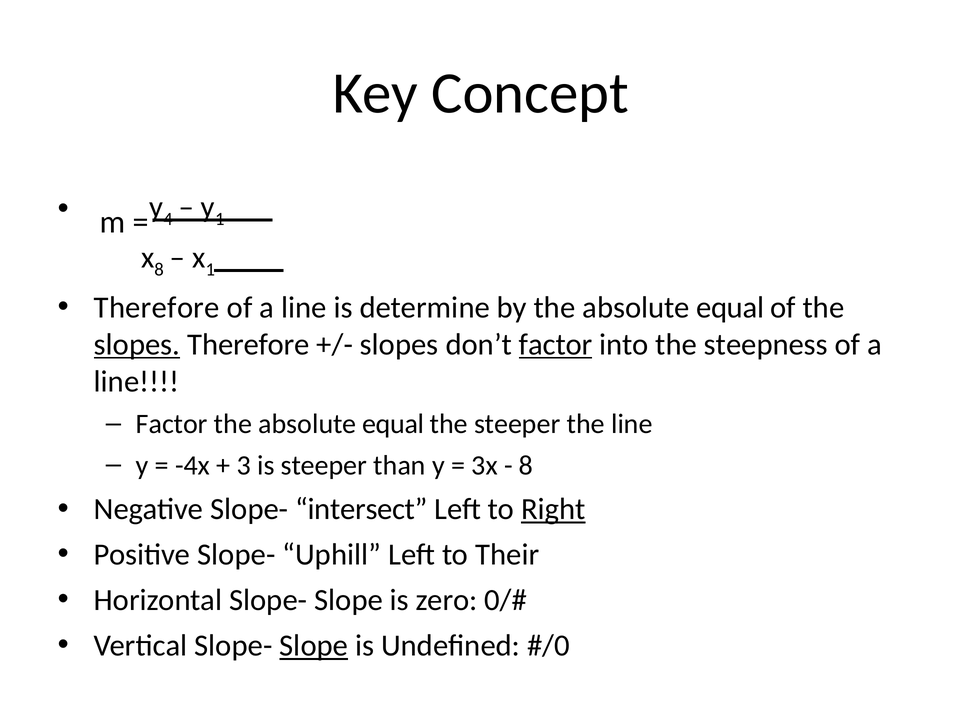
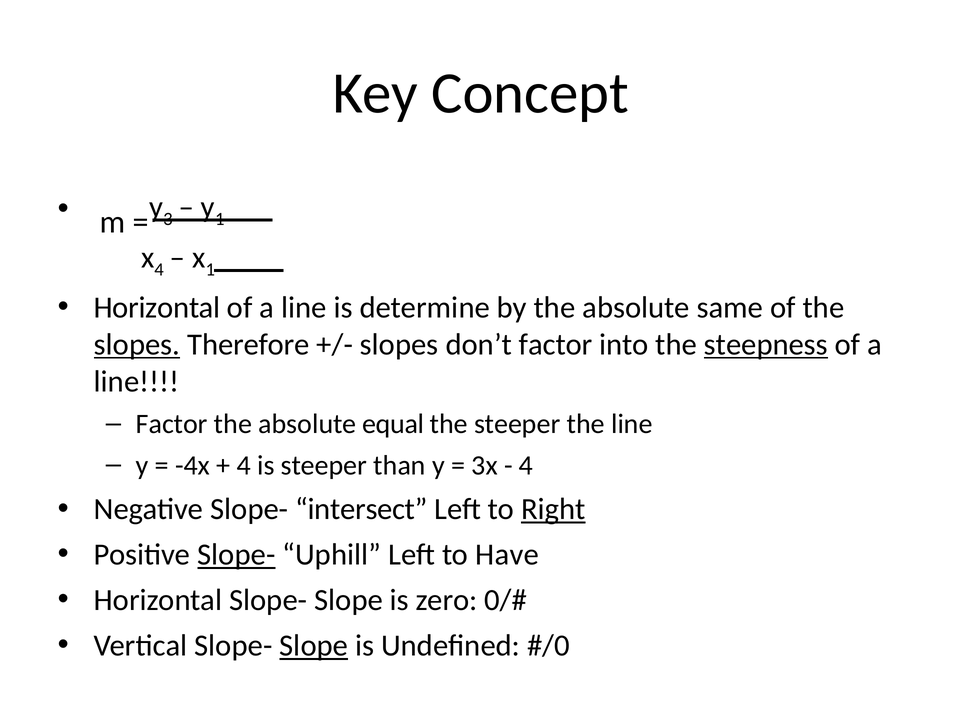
4: 4 -> 3
8 at (159, 269): 8 -> 4
Therefore at (157, 308): Therefore -> Horizontal
by the absolute equal: equal -> same
factor at (556, 344) underline: present -> none
steepness underline: none -> present
3 at (244, 465): 3 -> 4
8 at (526, 465): 8 -> 4
Slope- at (236, 554) underline: none -> present
Their: Their -> Have
